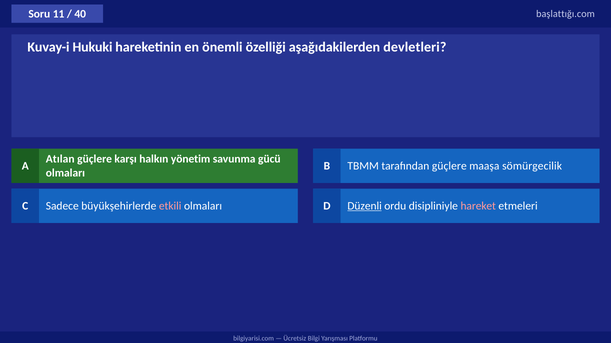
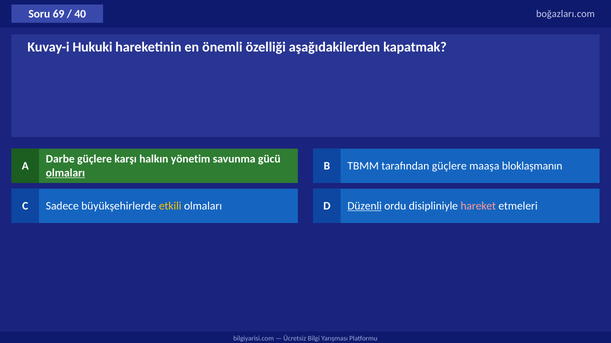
11: 11 -> 69
başlattığı.com: başlattığı.com -> boğazları.com
devletleri: devletleri -> kapatmak
Atılan: Atılan -> Darbe
sömürgecilik: sömürgecilik -> bloklaşmanın
olmaları at (65, 173) underline: none -> present
etkili colour: pink -> yellow
